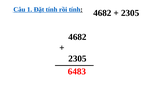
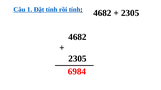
6483: 6483 -> 6984
